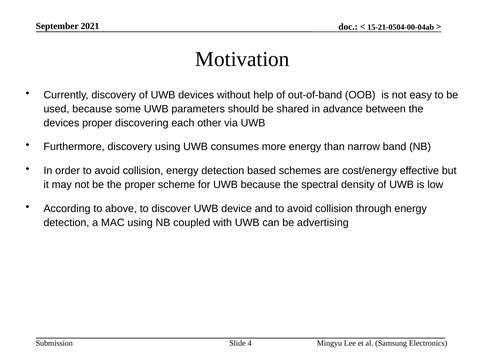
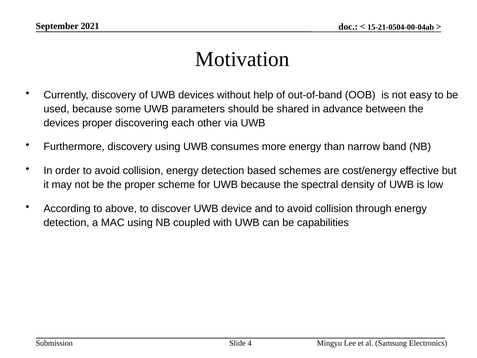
advertising: advertising -> capabilities
